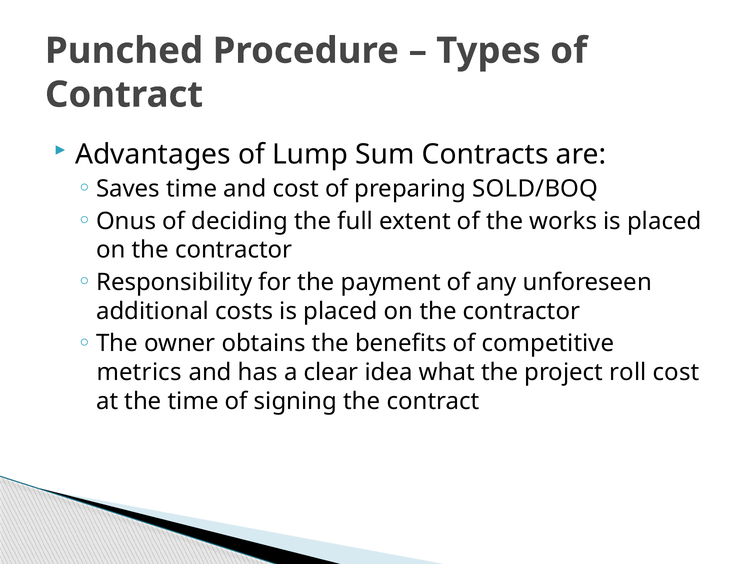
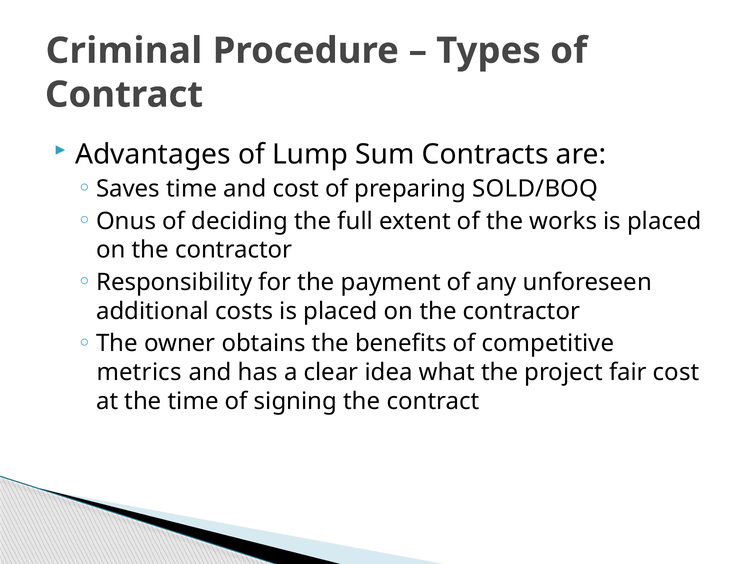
Punched: Punched -> Criminal
roll: roll -> fair
